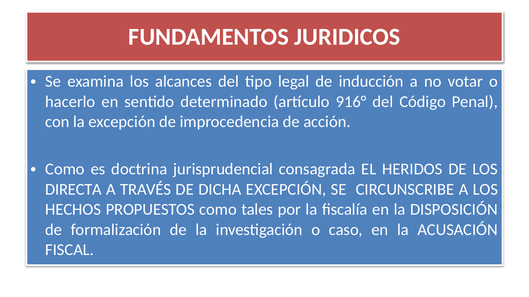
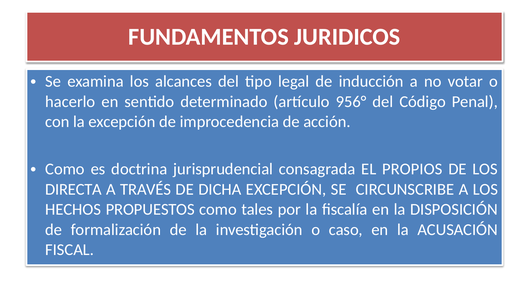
916°: 916° -> 956°
HERIDOS: HERIDOS -> PROPIOS
